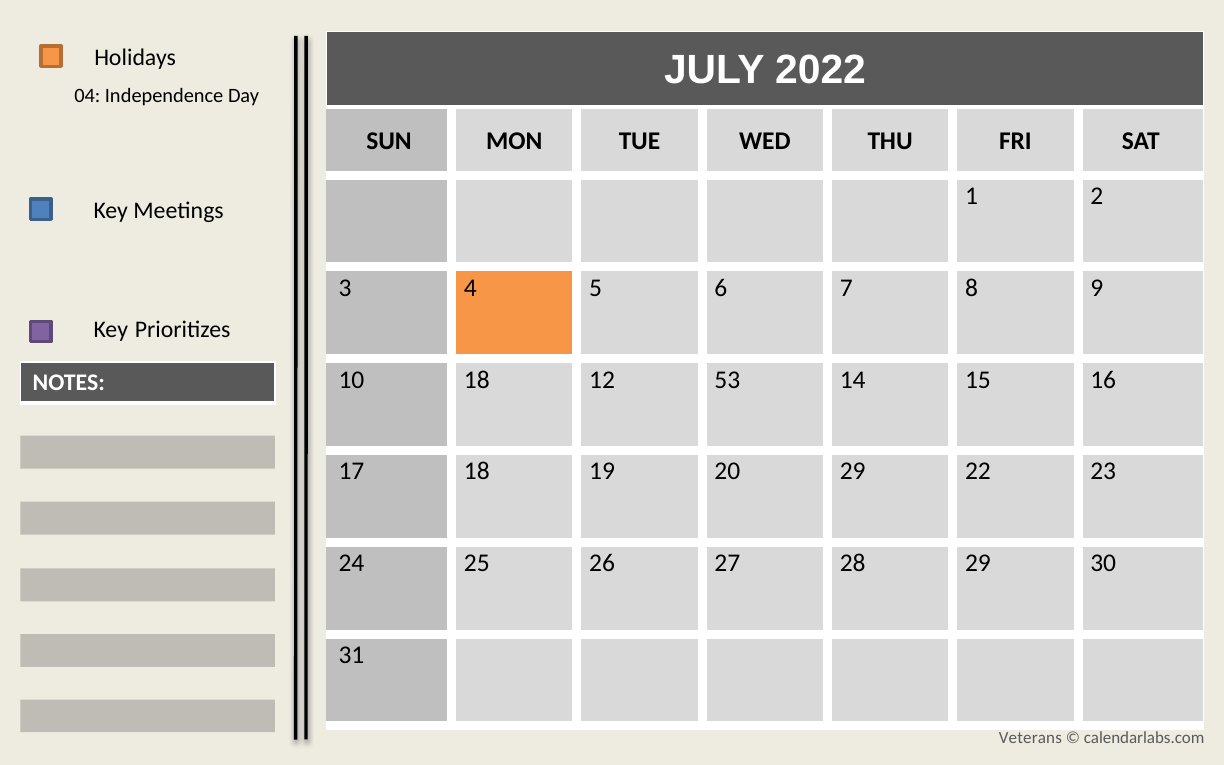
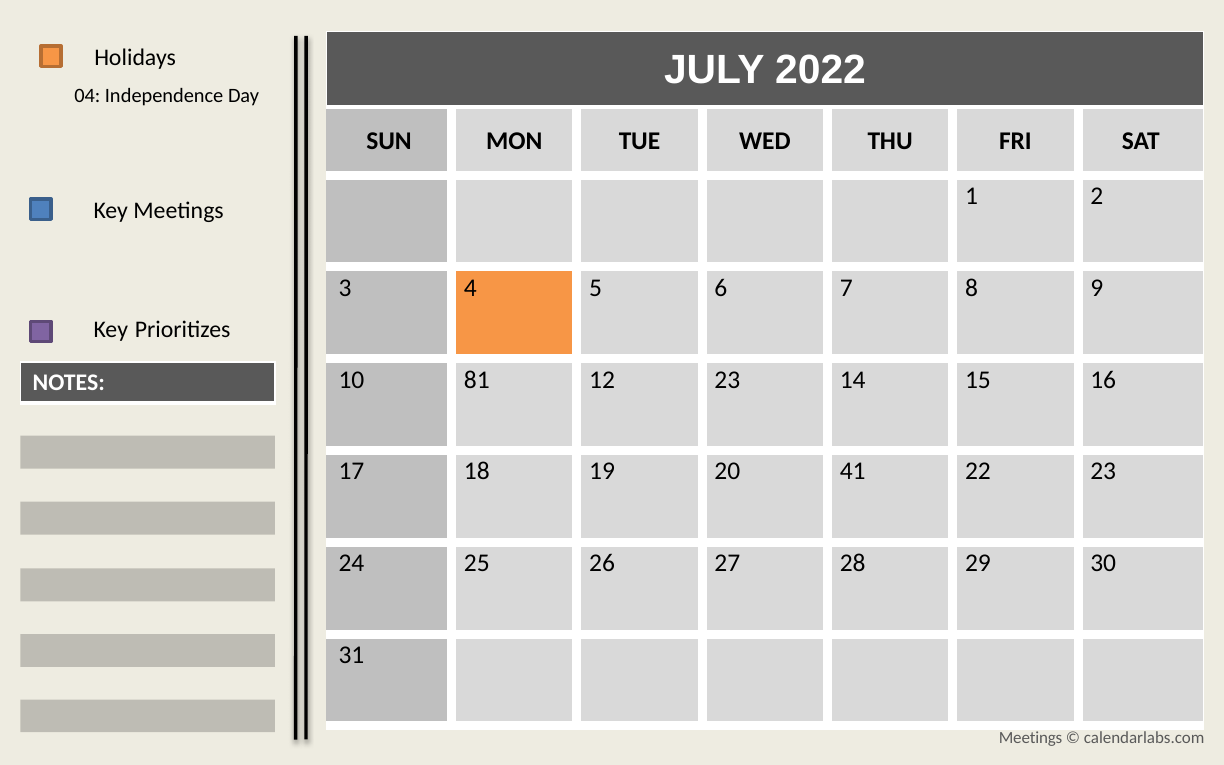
10 18: 18 -> 81
12 53: 53 -> 23
20 29: 29 -> 41
Veterans at (1030, 738): Veterans -> Meetings
